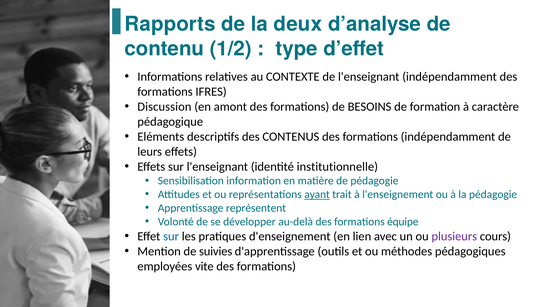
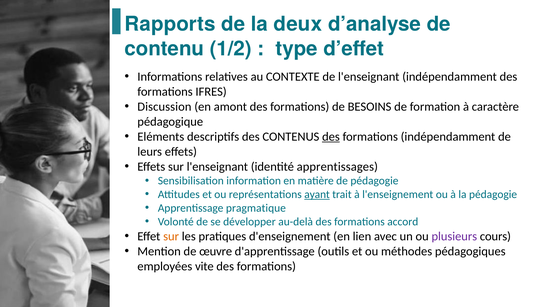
des at (331, 137) underline: none -> present
institutionnelle: institutionnelle -> apprentissages
représentent: représentent -> pragmatique
équipe: équipe -> accord
sur at (171, 236) colour: blue -> orange
suivies: suivies -> œuvre
